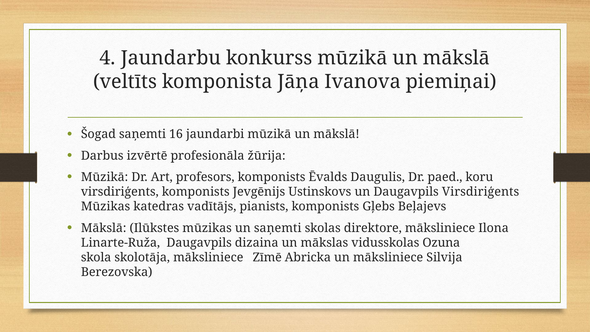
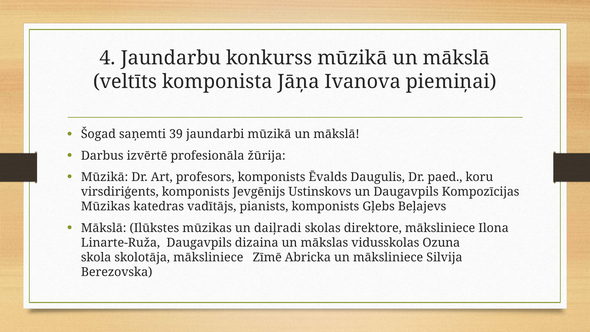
16: 16 -> 39
Daugavpils Virsdiriģents: Virsdiriģents -> Kompozīcijas
un saņemti: saņemti -> daiļradi
